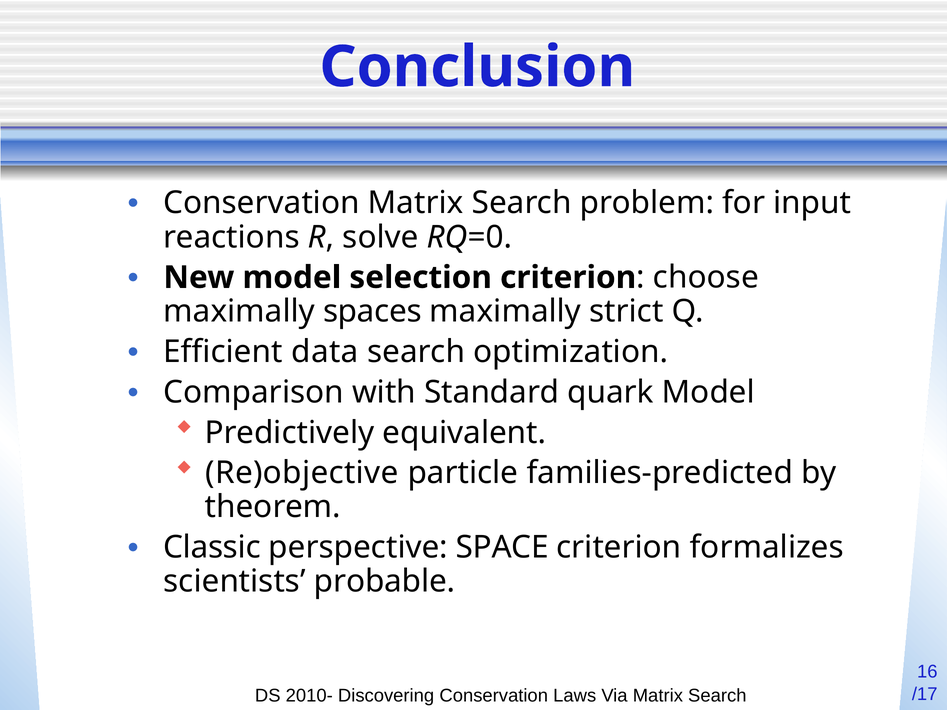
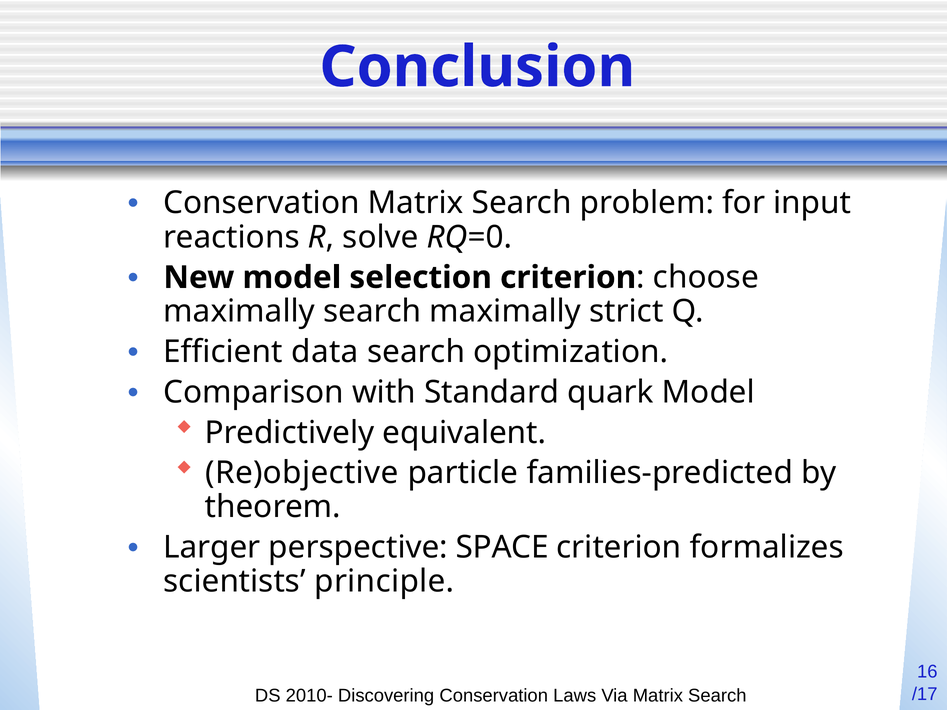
maximally spaces: spaces -> search
Classic: Classic -> Larger
probable: probable -> principle
